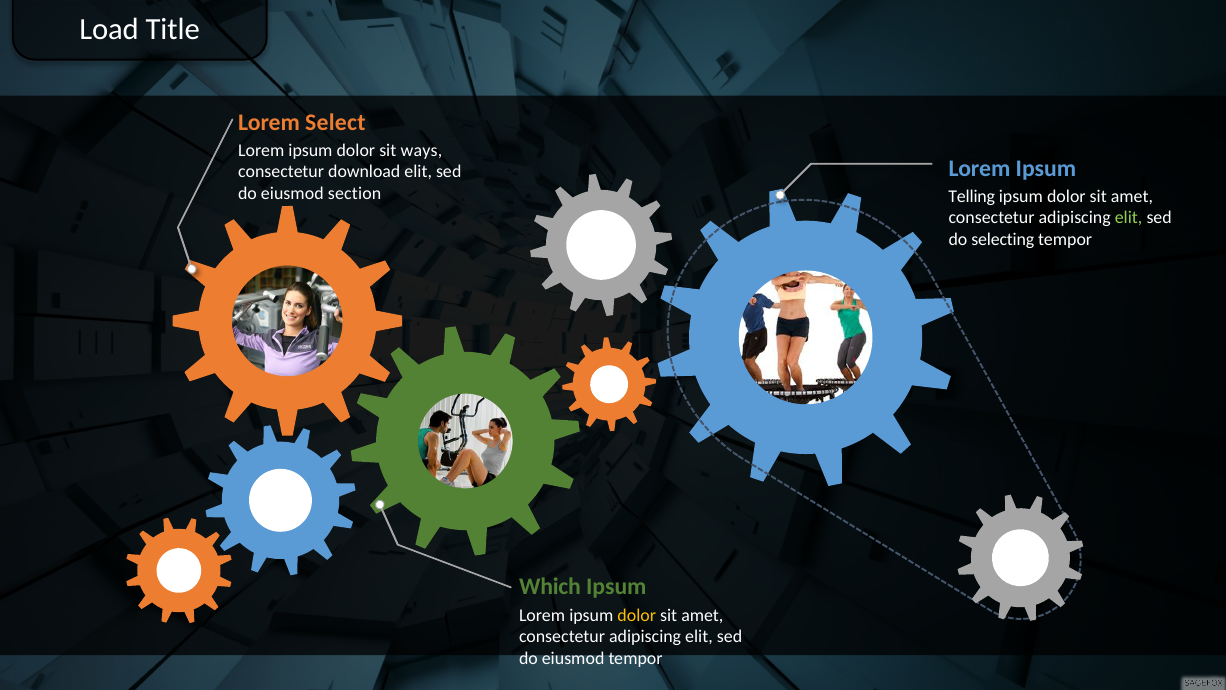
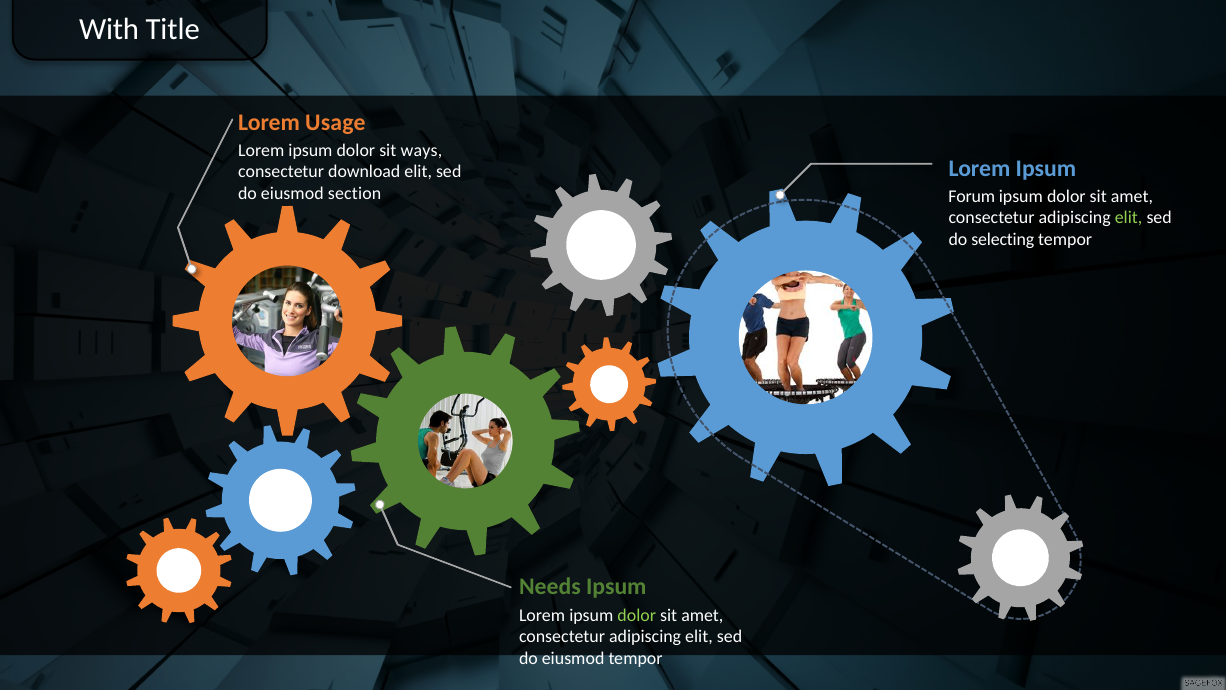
Load: Load -> With
Select: Select -> Usage
Telling: Telling -> Forum
Which: Which -> Needs
dolor at (637, 615) colour: yellow -> light green
